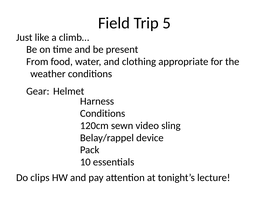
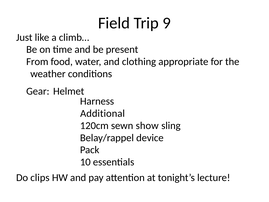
5: 5 -> 9
Conditions at (103, 113): Conditions -> Additional
video: video -> show
